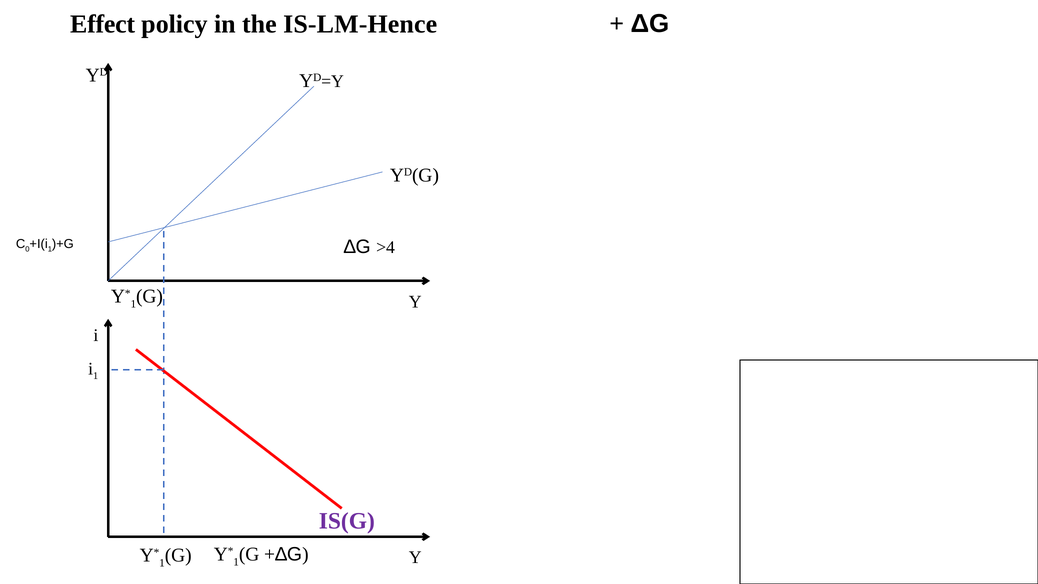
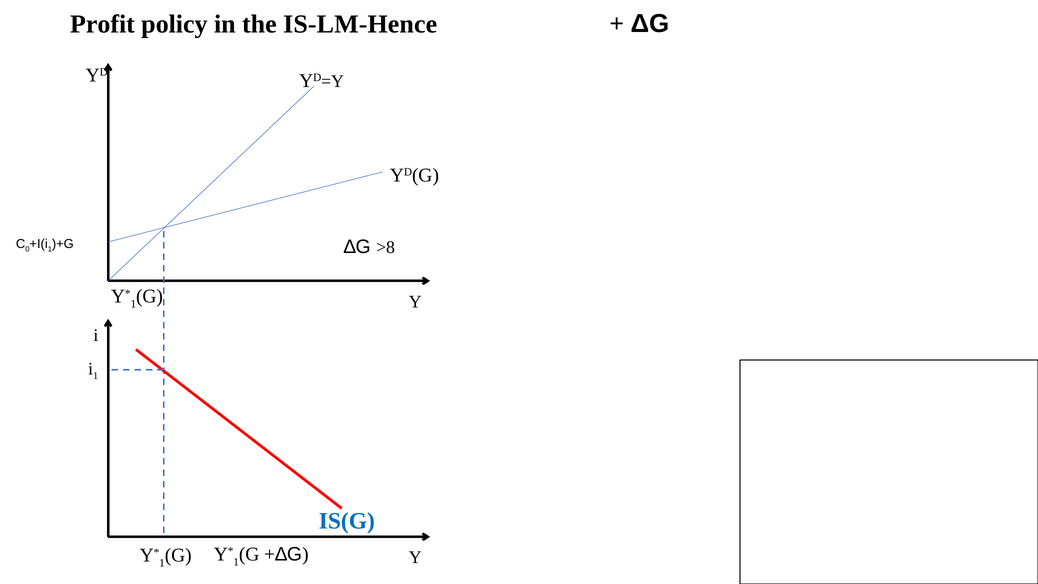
Effect: Effect -> Profit
>4: >4 -> >8
IS(G colour: purple -> blue
